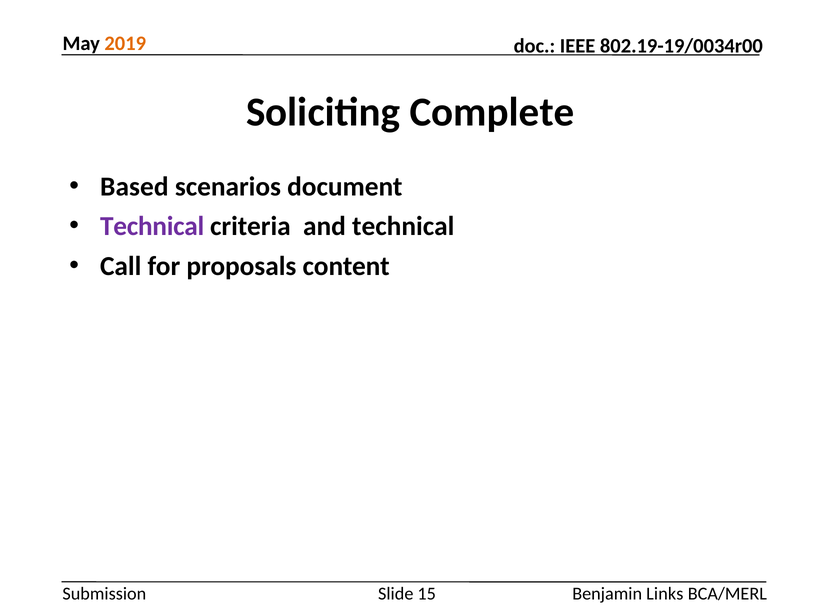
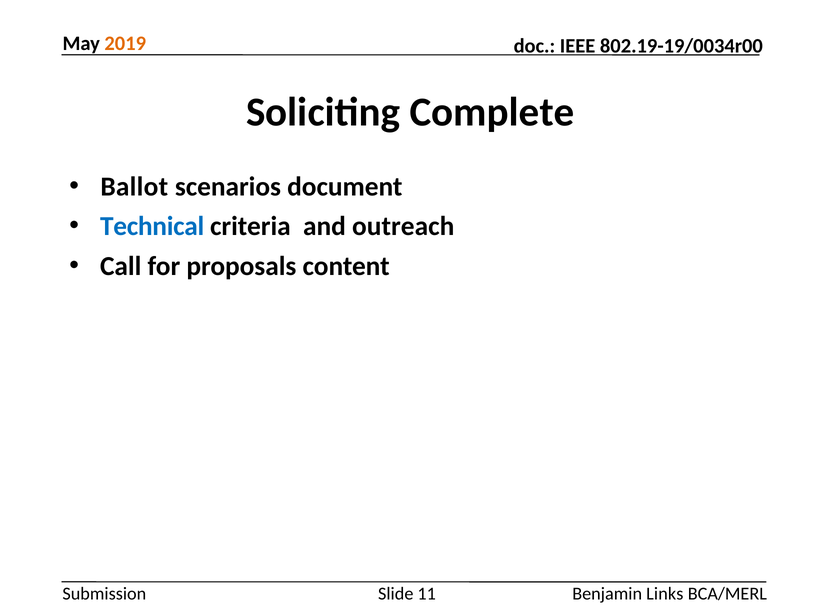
Based: Based -> Ballot
Technical at (152, 226) colour: purple -> blue
and technical: technical -> outreach
15: 15 -> 11
